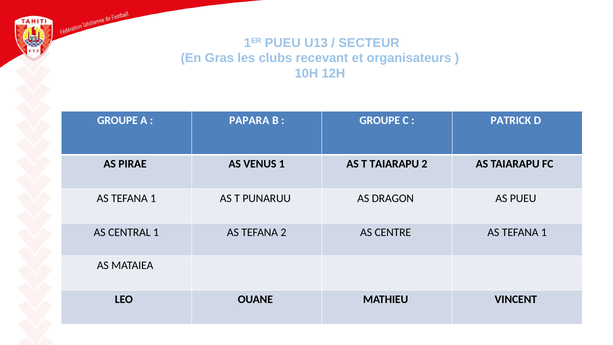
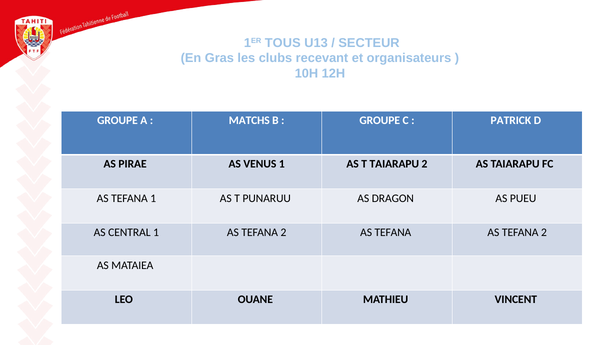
1ER PUEU: PUEU -> TOUS
PAPARA: PAPARA -> MATCHS
2 AS CENTRE: CENTRE -> TEFANA
1 at (544, 232): 1 -> 2
